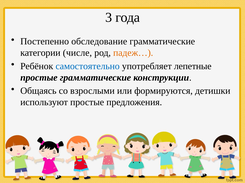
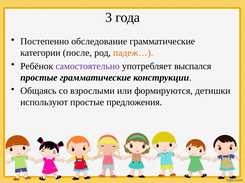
числе: числе -> после
самостоятельно colour: blue -> purple
лепетные: лепетные -> выспался
